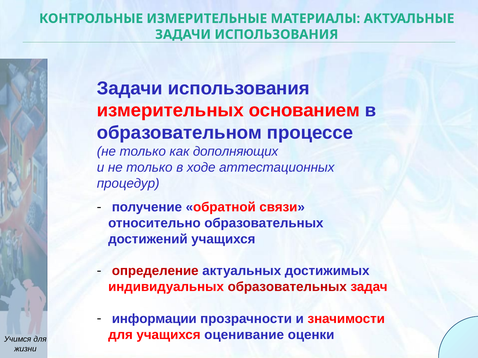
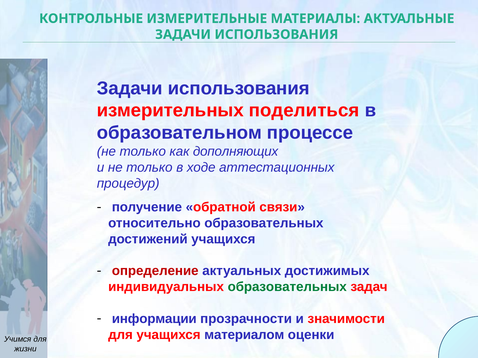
основанием: основанием -> поделиться
образовательных at (287, 287) colour: red -> green
оценивание: оценивание -> материалом
